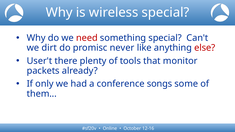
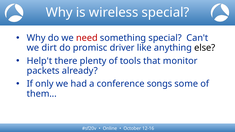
never: never -> driver
else colour: red -> black
User't: User't -> Help't
